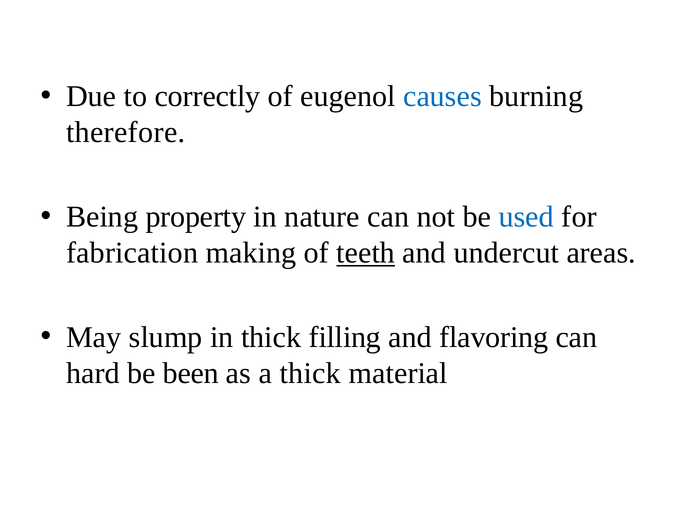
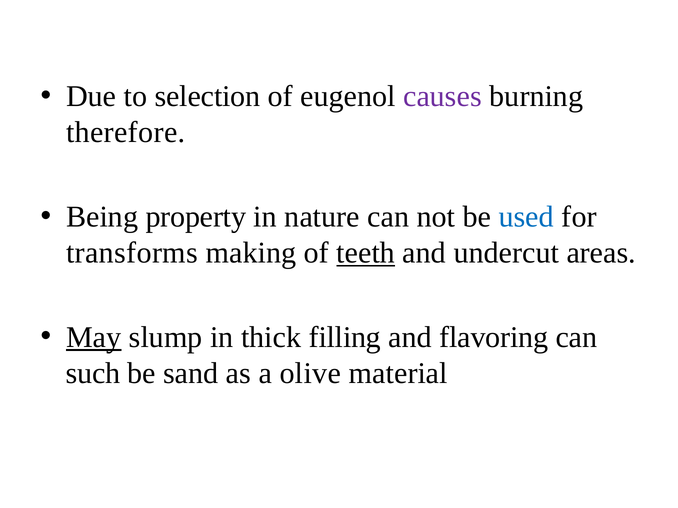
correctly: correctly -> selection
causes colour: blue -> purple
fabrication: fabrication -> transforms
May underline: none -> present
hard: hard -> such
been: been -> sand
a thick: thick -> olive
